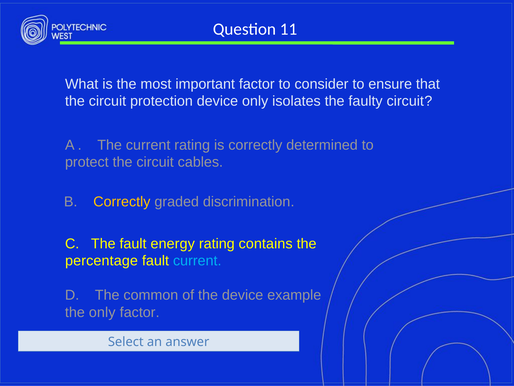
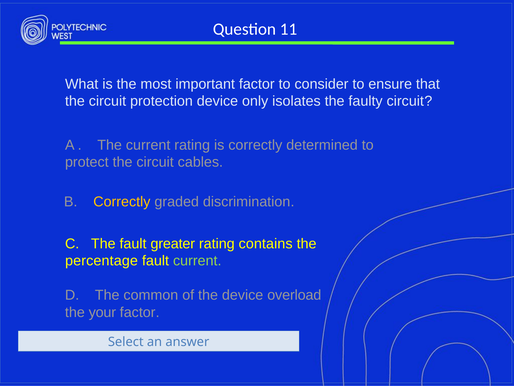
energy: energy -> greater
current at (197, 261) colour: light blue -> light green
example: example -> overload
the only: only -> your
